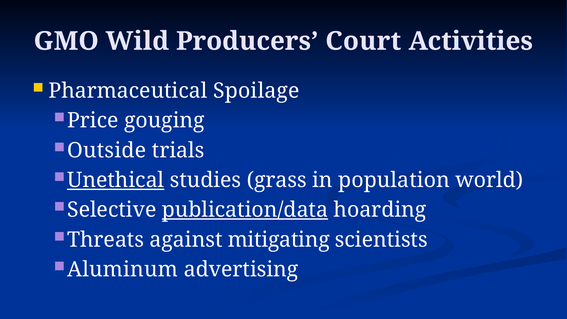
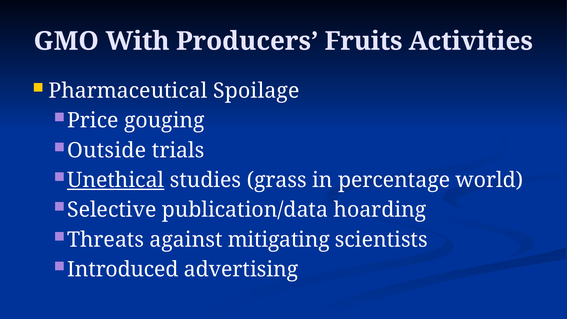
Wild: Wild -> With
Court: Court -> Fruits
population: population -> percentage
publication/data underline: present -> none
Aluminum: Aluminum -> Introduced
